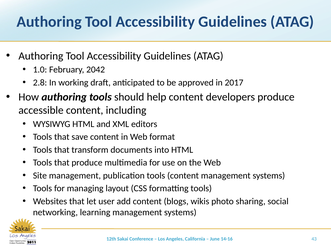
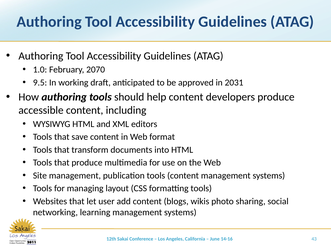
2042: 2042 -> 2070
2.8: 2.8 -> 9.5
2017: 2017 -> 2031
